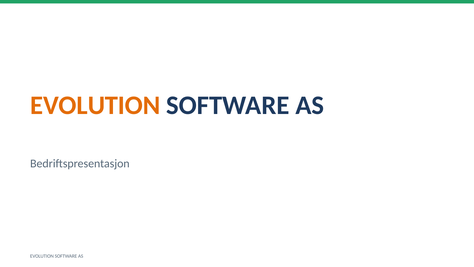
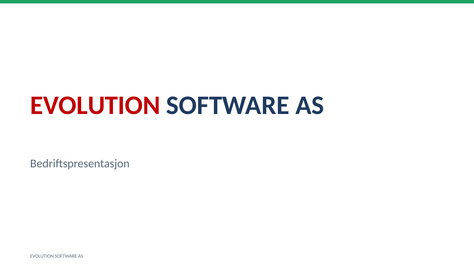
EVOLUTION at (95, 105) colour: orange -> red
